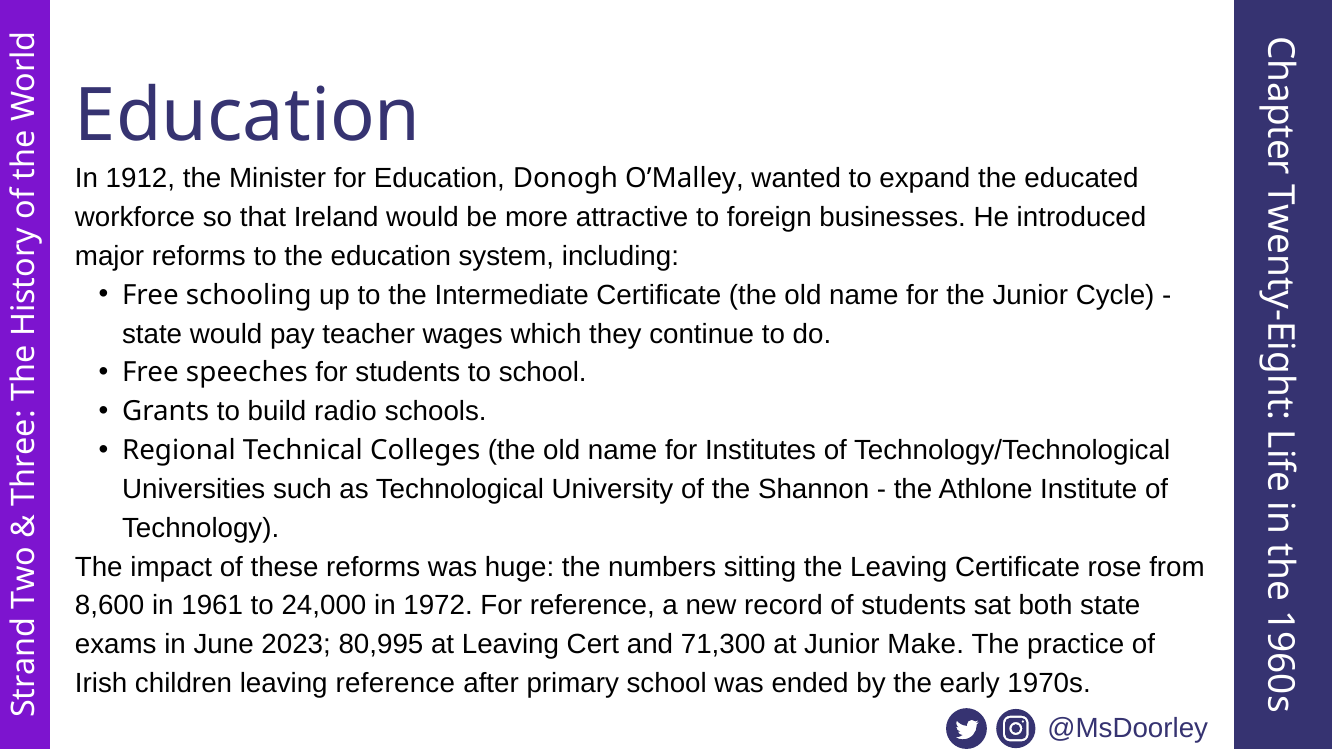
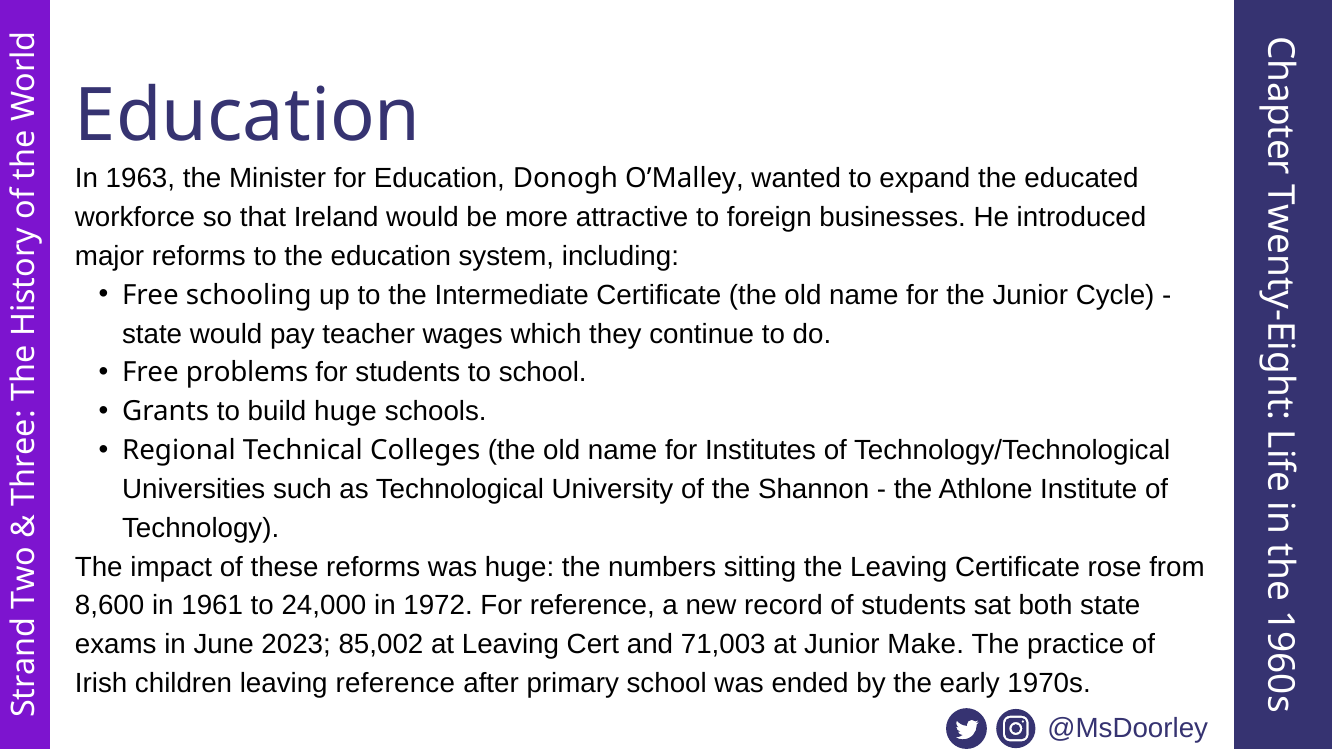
1912: 1912 -> 1963
speeches: speeches -> problems
build radio: radio -> huge
80,995: 80,995 -> 85,002
71,300: 71,300 -> 71,003
